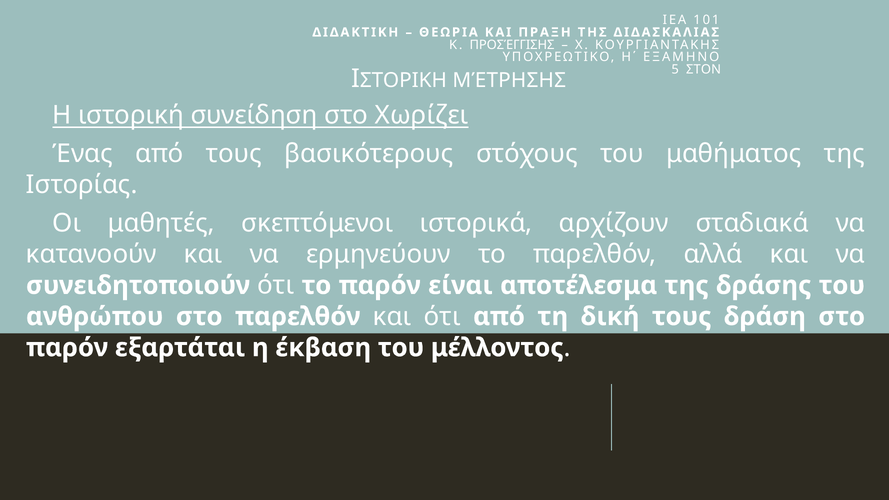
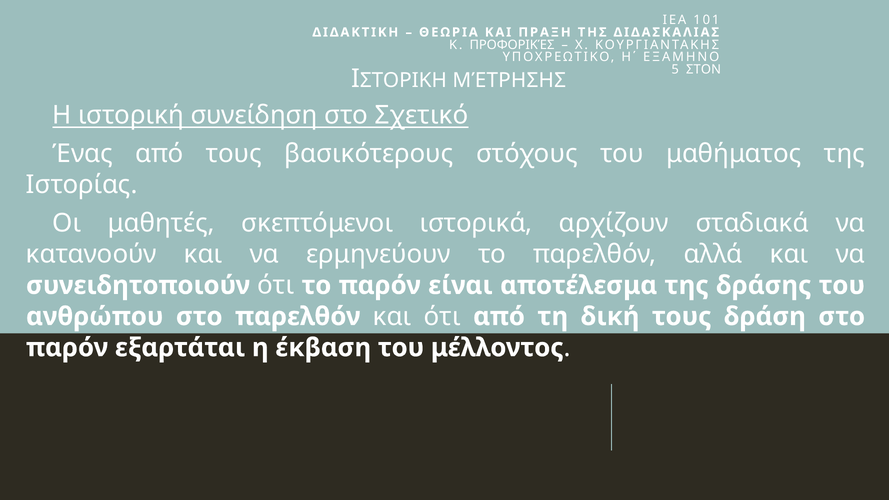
ΠΡΟΣΈΓΓΙΣΗΣ: ΠΡΟΣΈΓΓΙΣΗΣ -> ΠΡΟΦΟΡΙΚΈΣ
Χωρίζει: Χωρίζει -> Σχετικό
